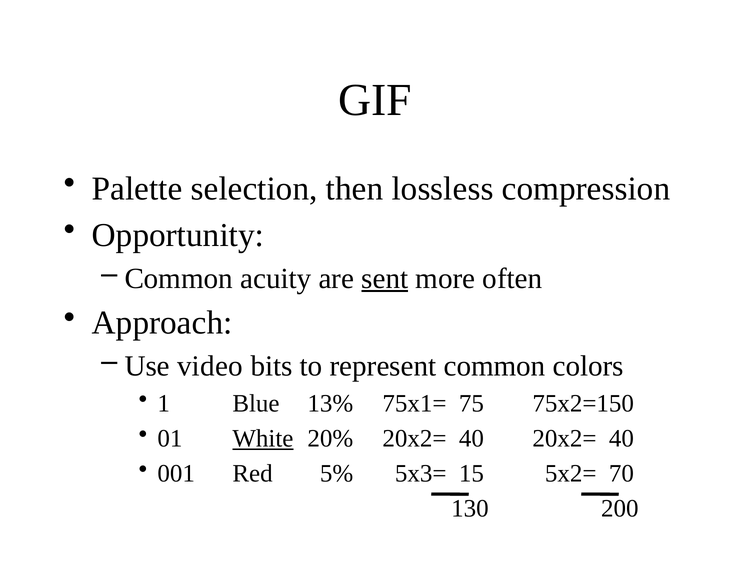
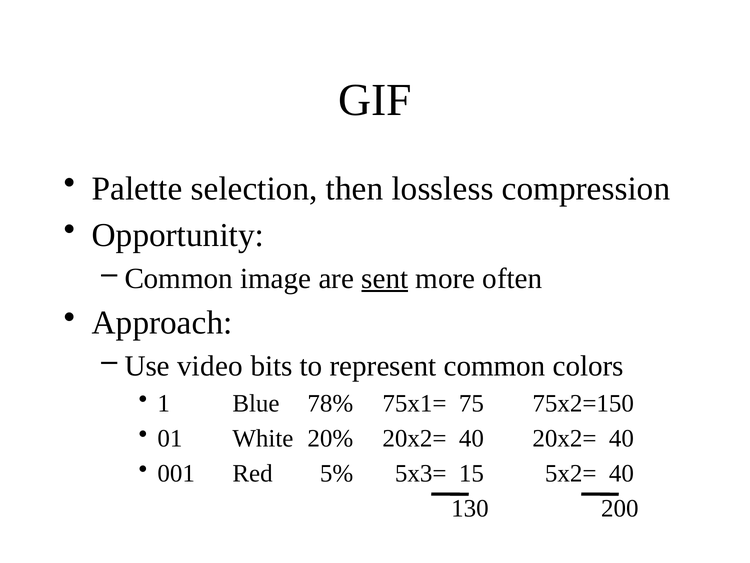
acuity: acuity -> image
13%: 13% -> 78%
White underline: present -> none
5x2= 70: 70 -> 40
